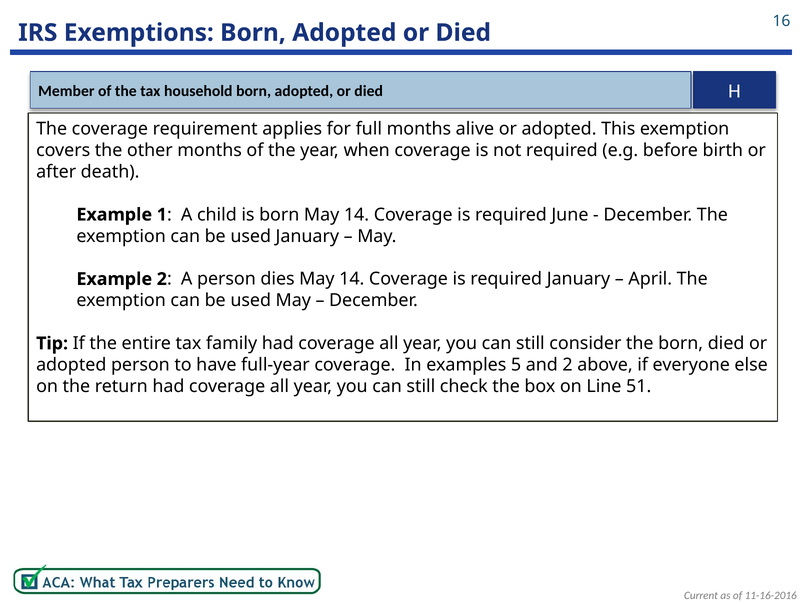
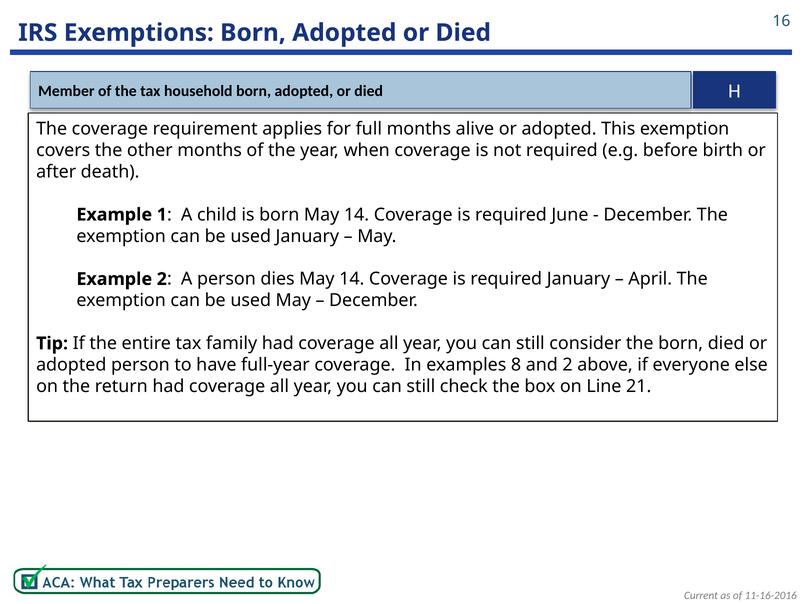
5: 5 -> 8
51: 51 -> 21
